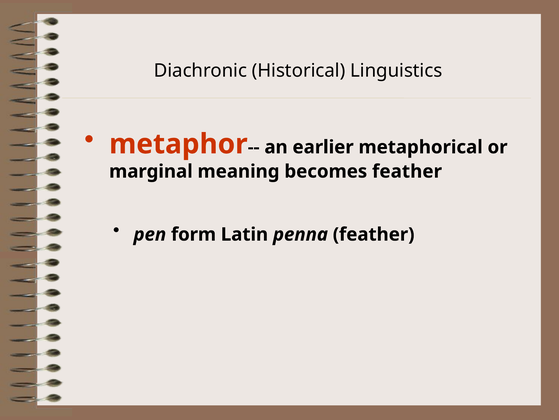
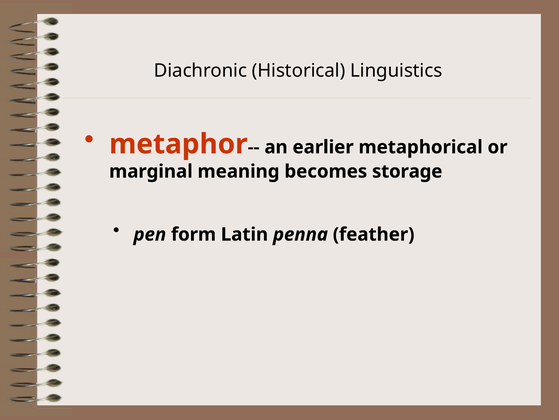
becomes feather: feather -> storage
